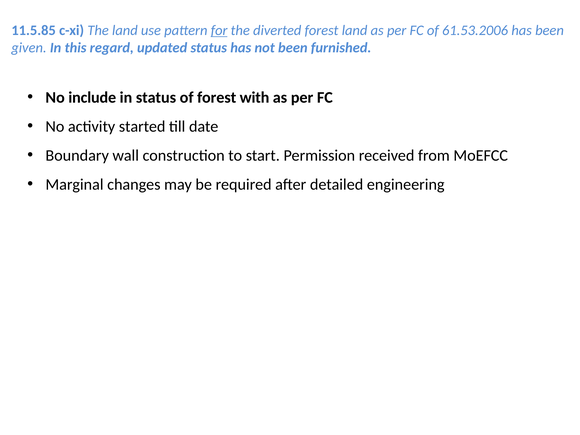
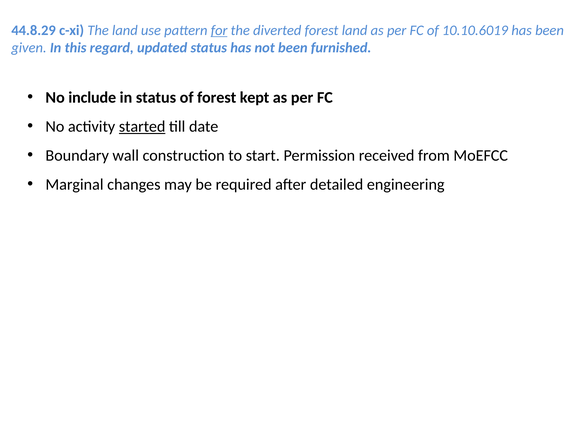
11.5.85: 11.5.85 -> 44.8.29
61.53.2006: 61.53.2006 -> 10.10.6019
with: with -> kept
started underline: none -> present
